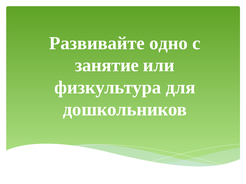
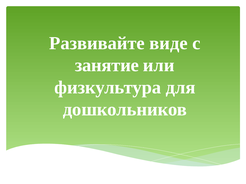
одно: одно -> виде
